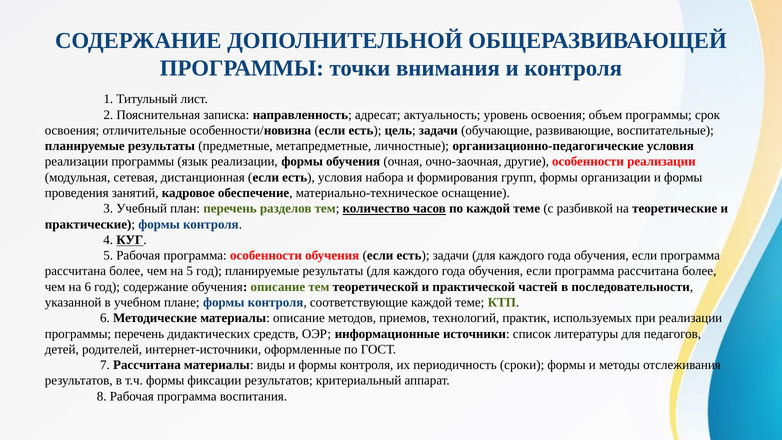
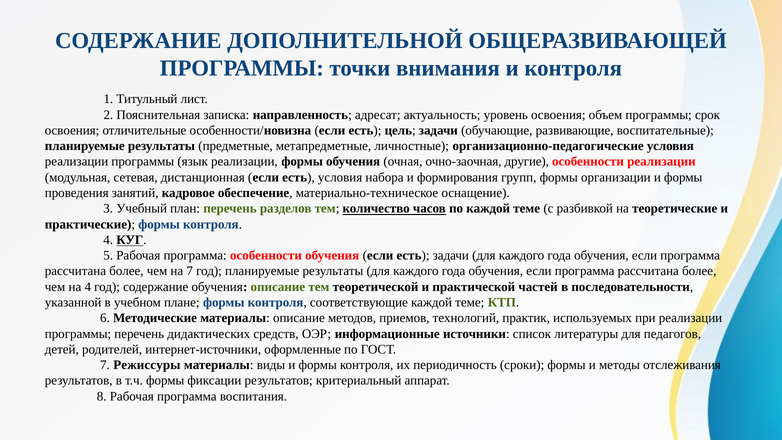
на 5: 5 -> 7
на 6: 6 -> 4
7 Рассчитана: Рассчитана -> Режиссуры
